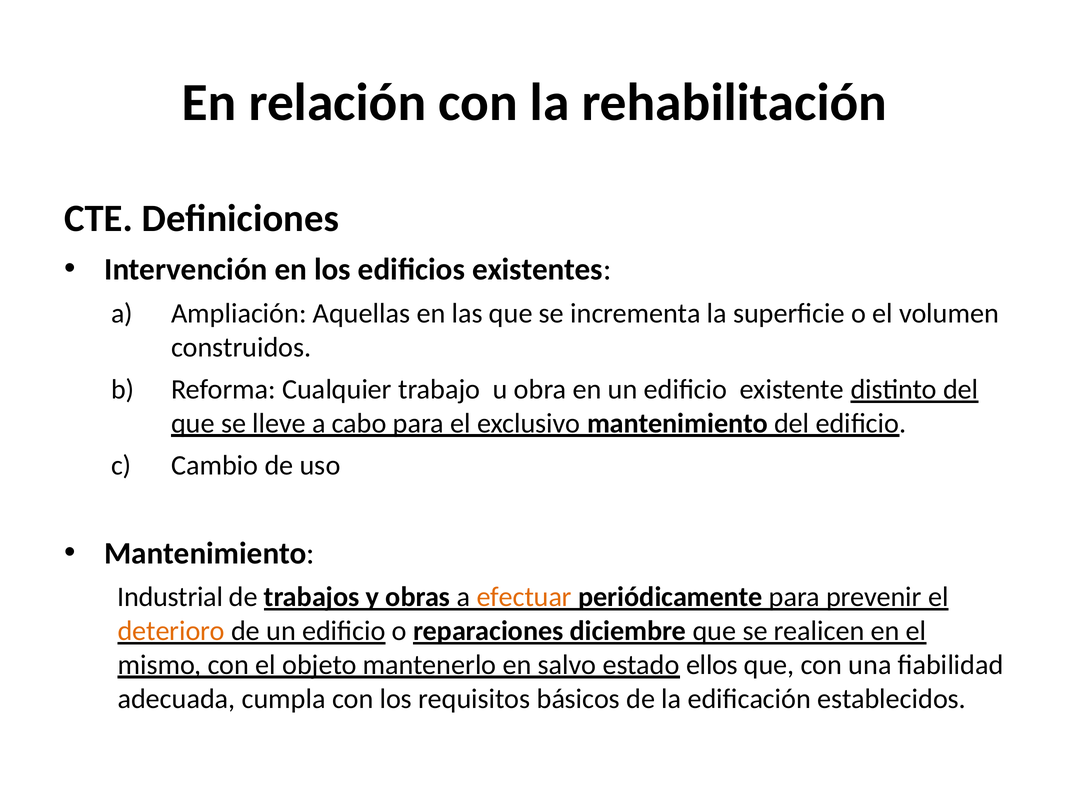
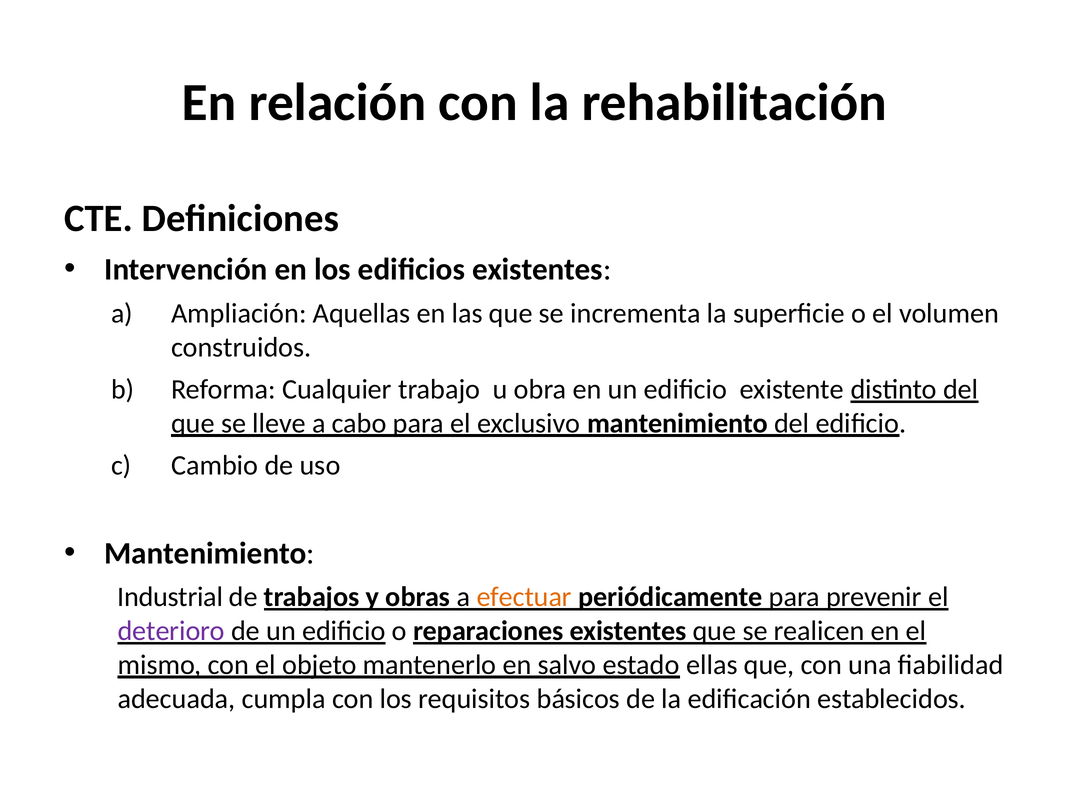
deterioro colour: orange -> purple
reparaciones diciembre: diciembre -> existentes
ellos: ellos -> ellas
